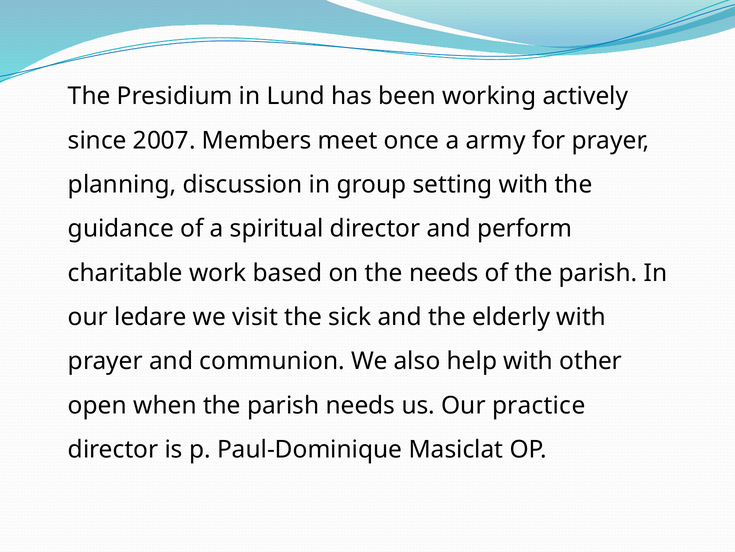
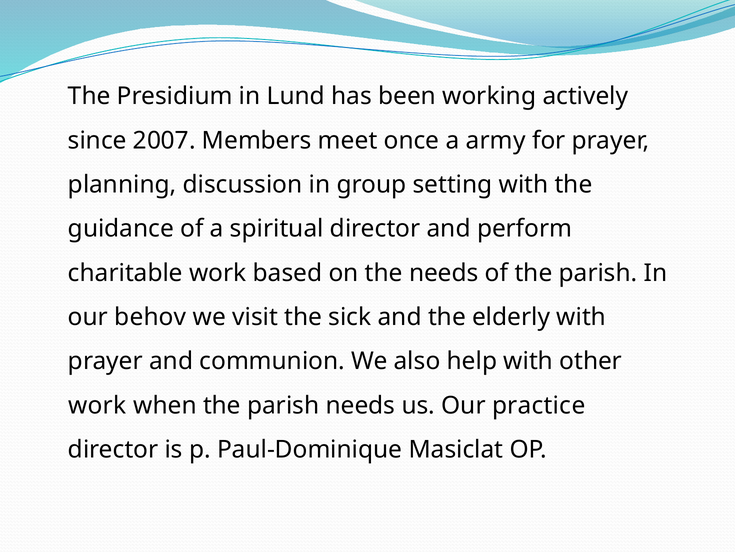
ledare: ledare -> behov
open at (97, 405): open -> work
